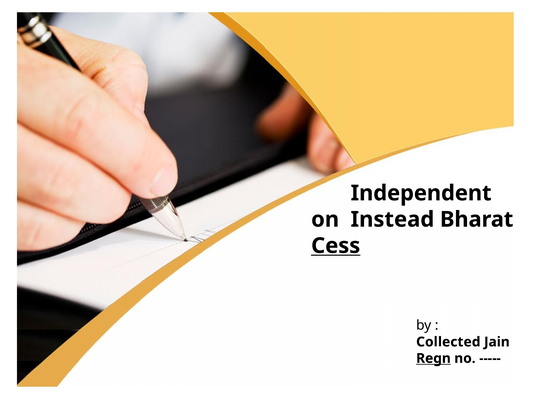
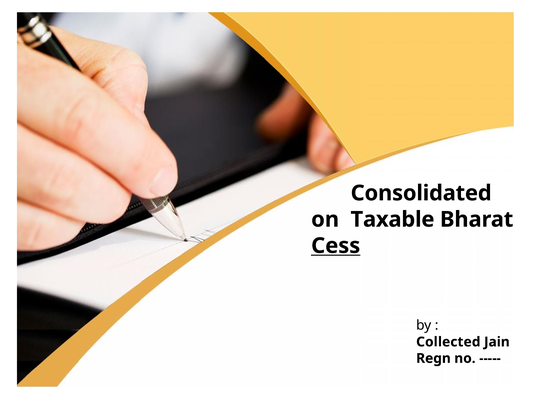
Independent: Independent -> Consolidated
Instead: Instead -> Taxable
Regn underline: present -> none
